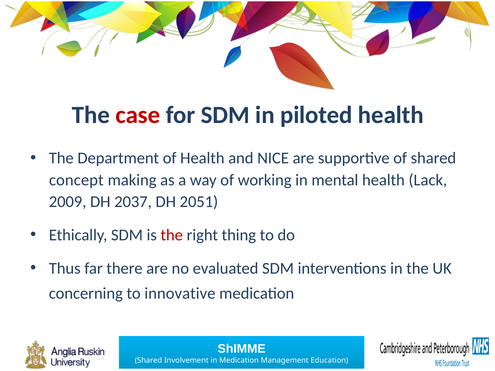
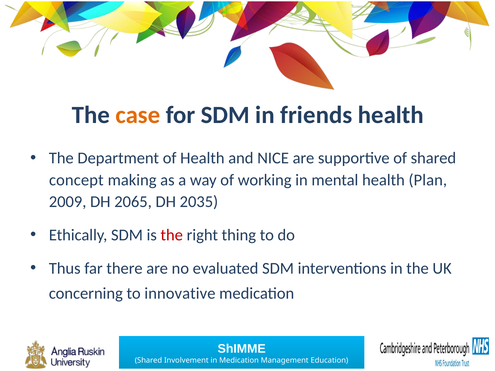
case colour: red -> orange
piloted: piloted -> friends
Lack: Lack -> Plan
2037: 2037 -> 2065
2051: 2051 -> 2035
